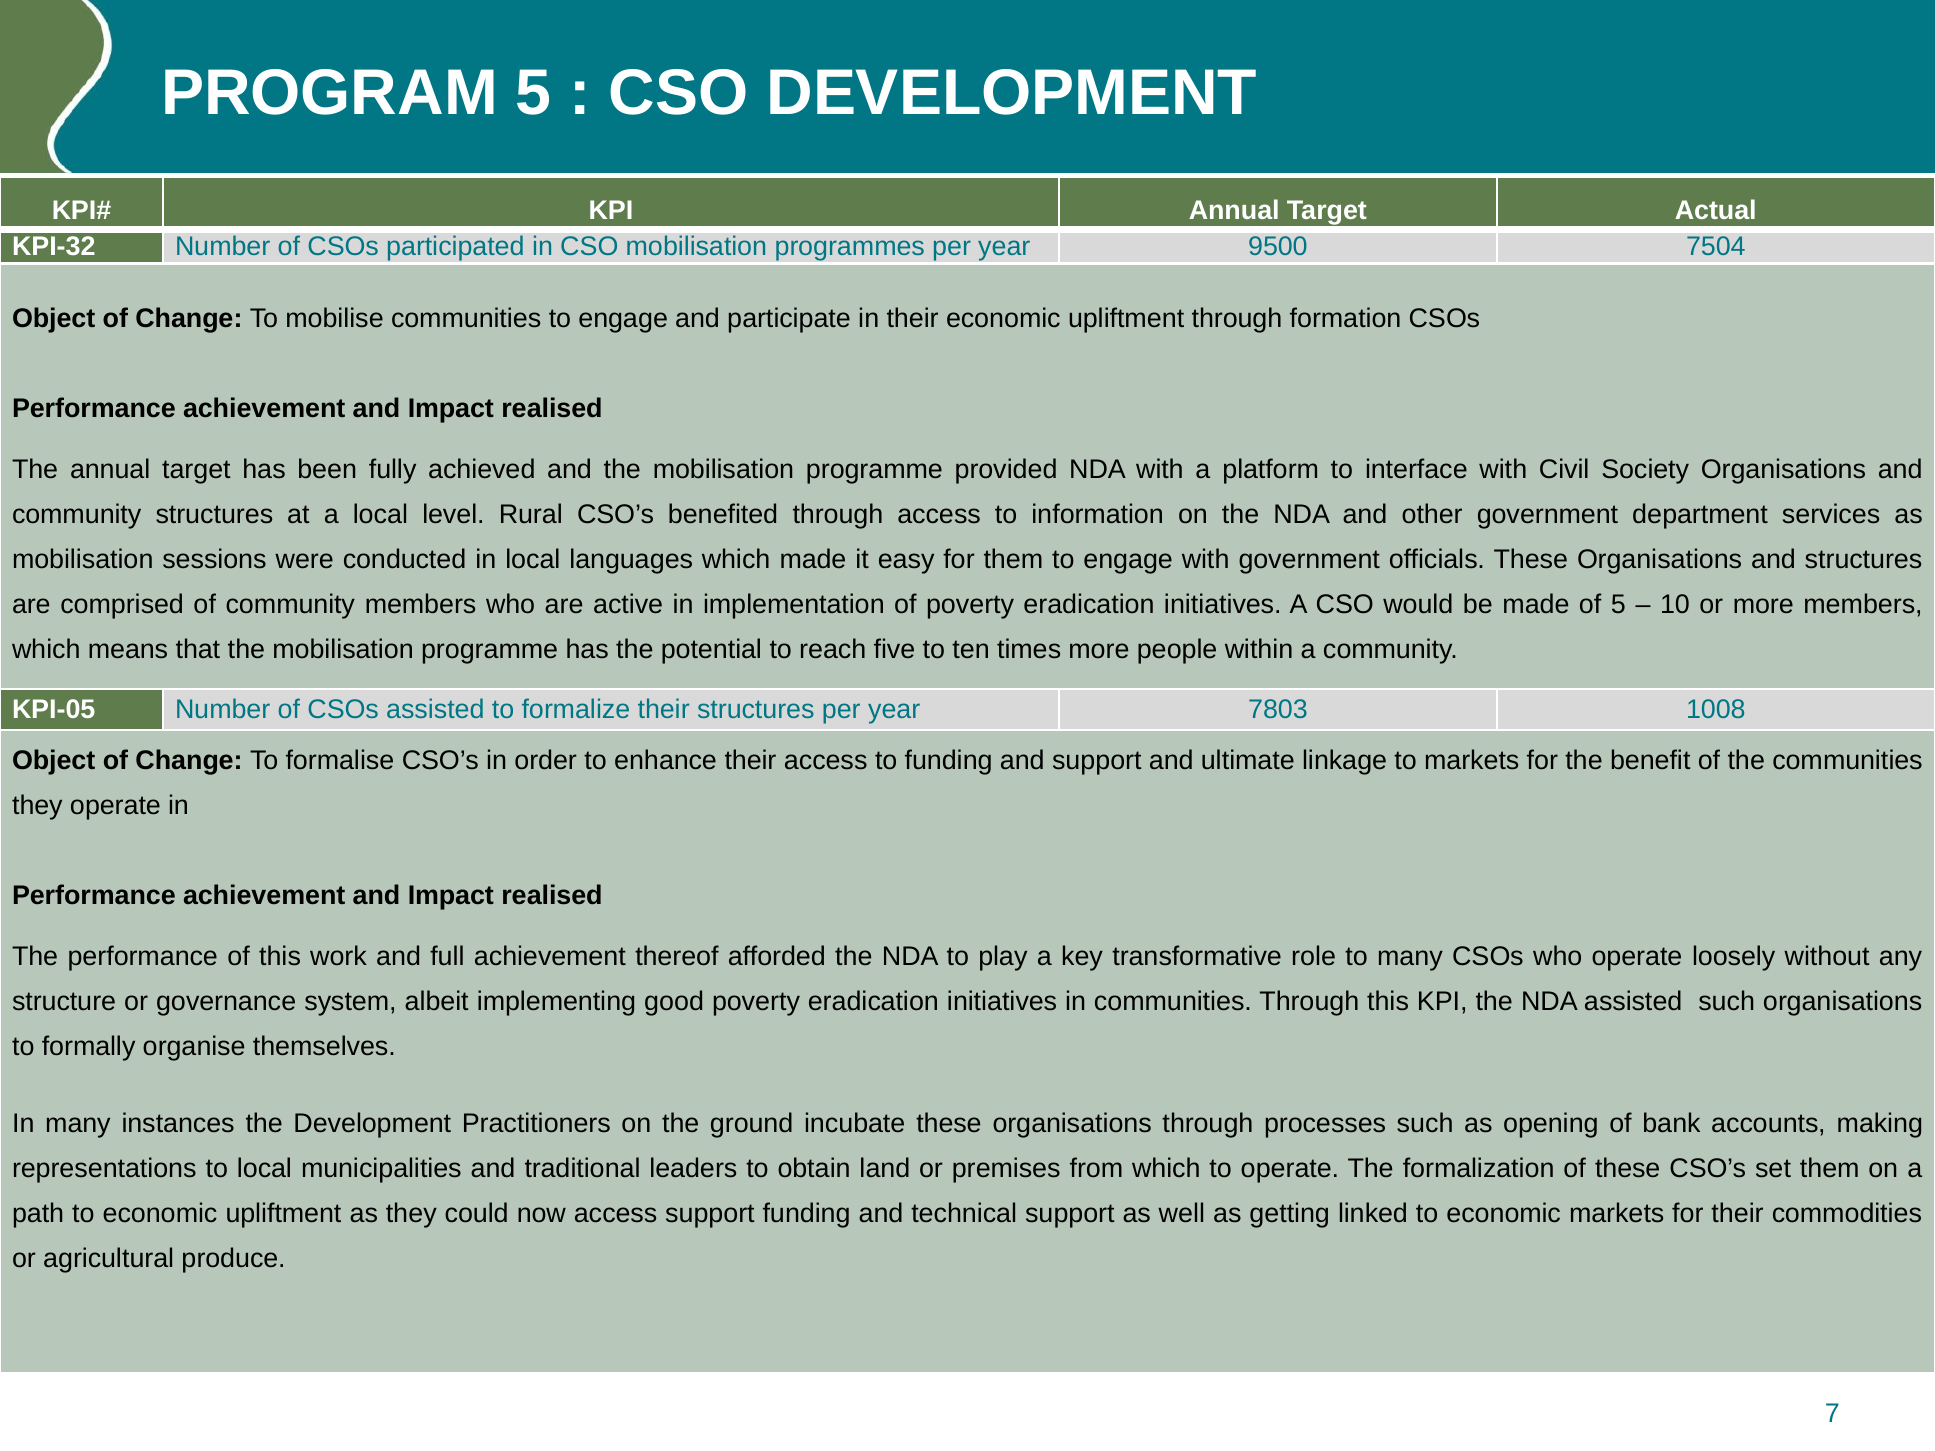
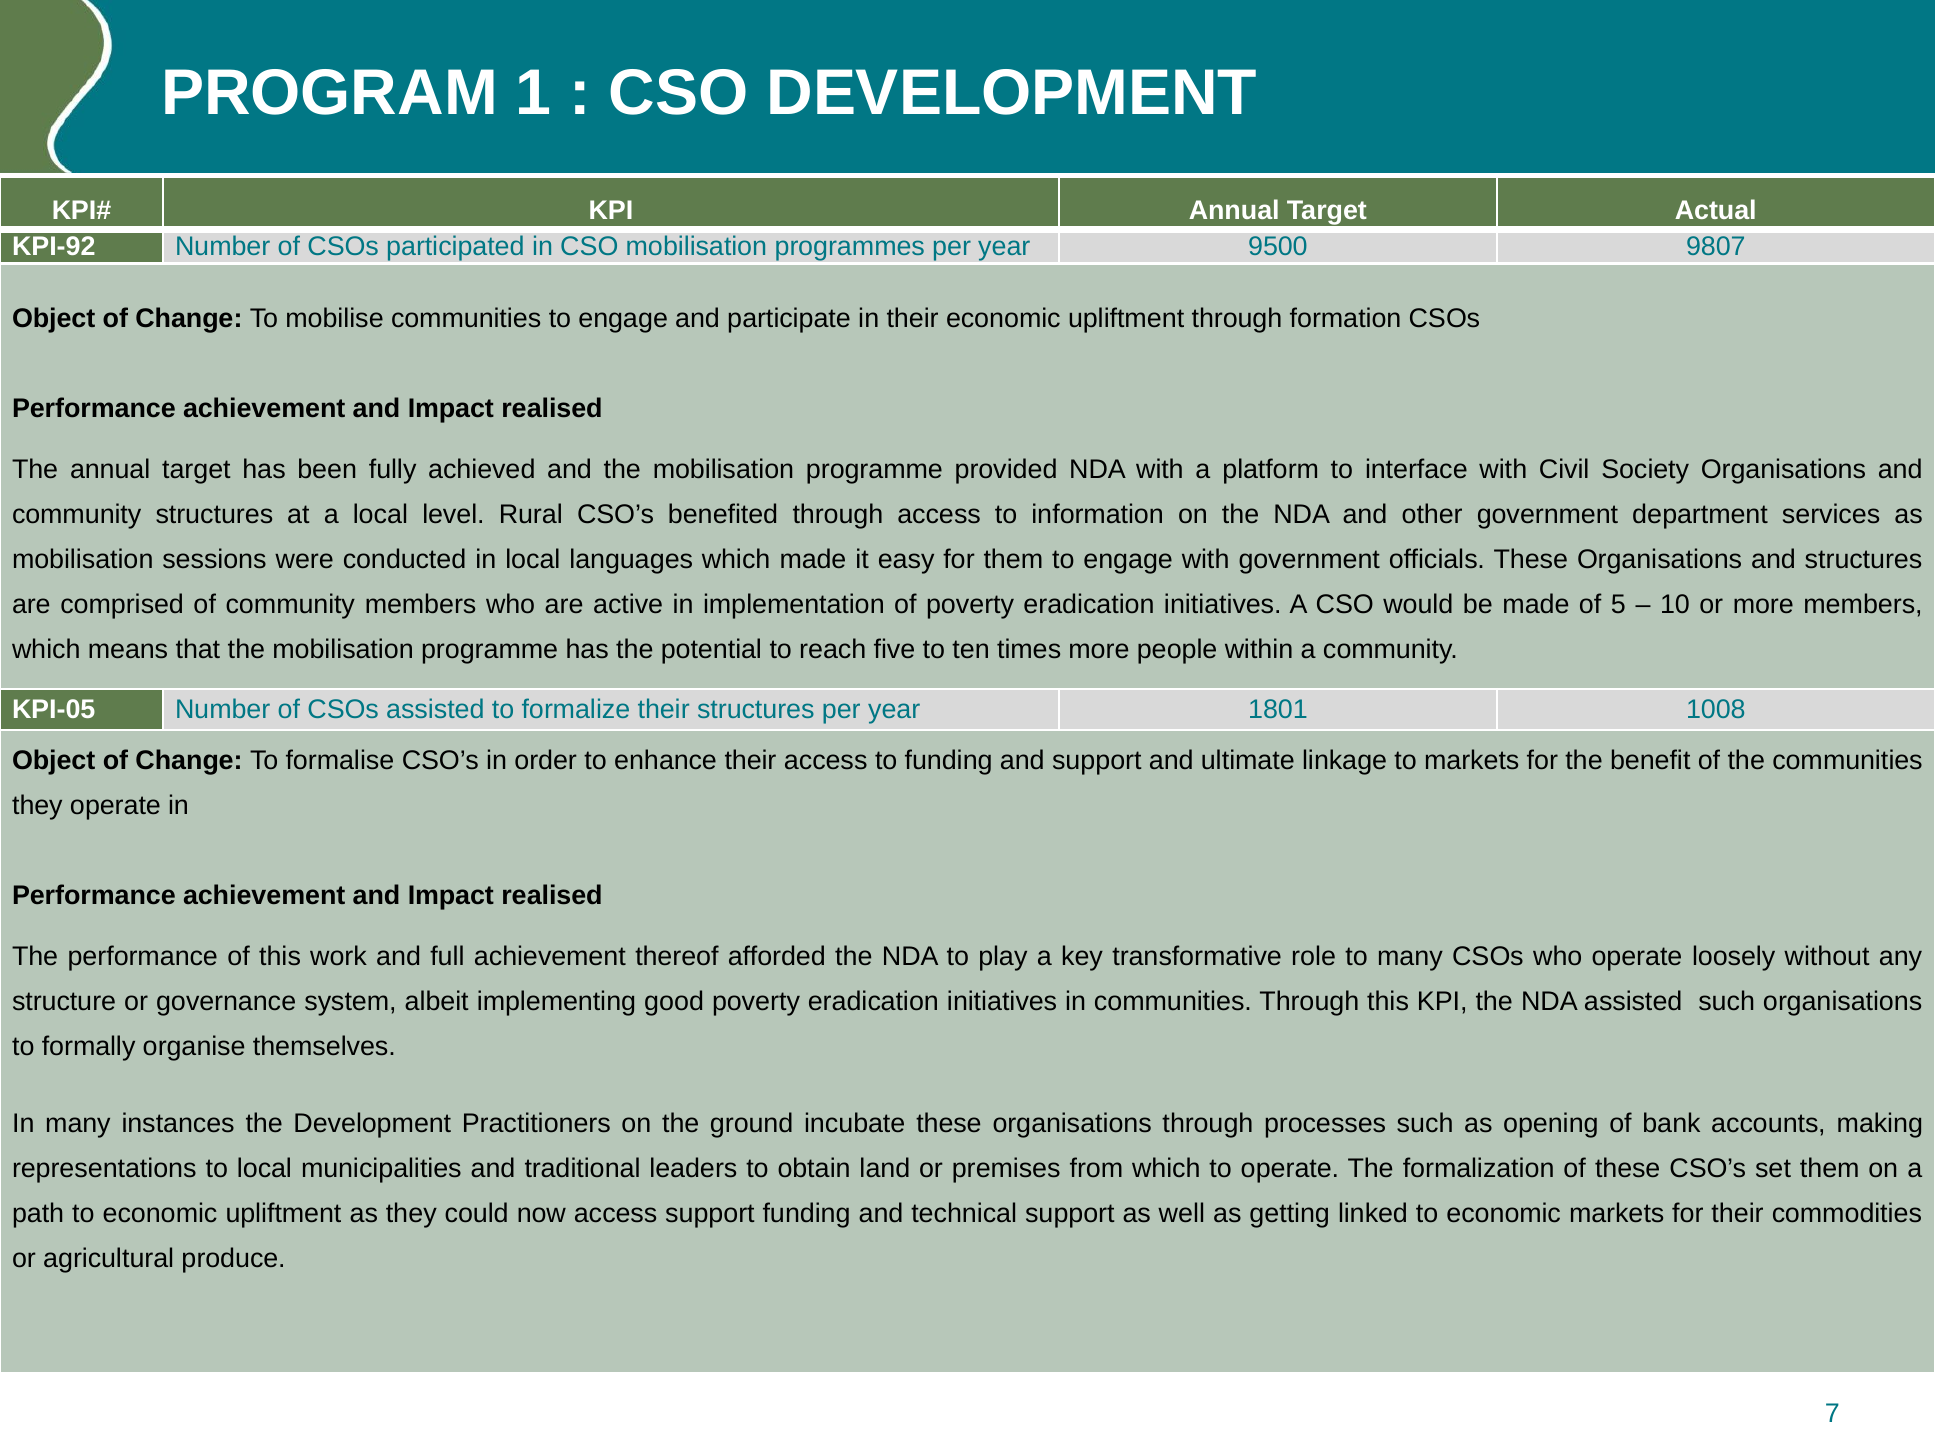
PROGRAM 5: 5 -> 1
KPI-32: KPI-32 -> KPI-92
7504: 7504 -> 9807
7803: 7803 -> 1801
